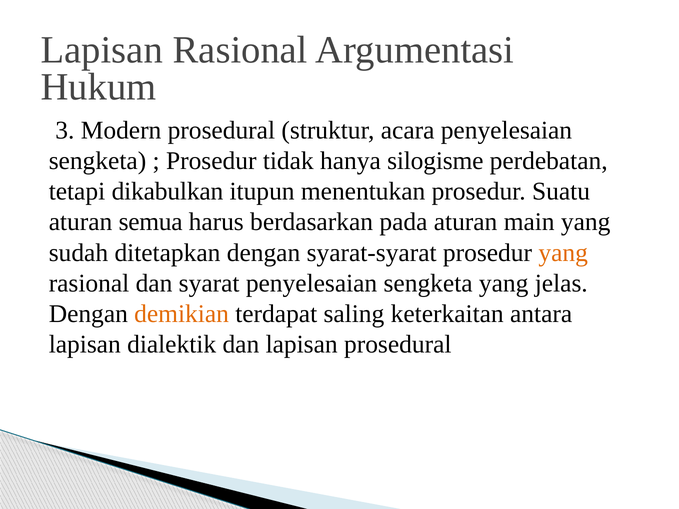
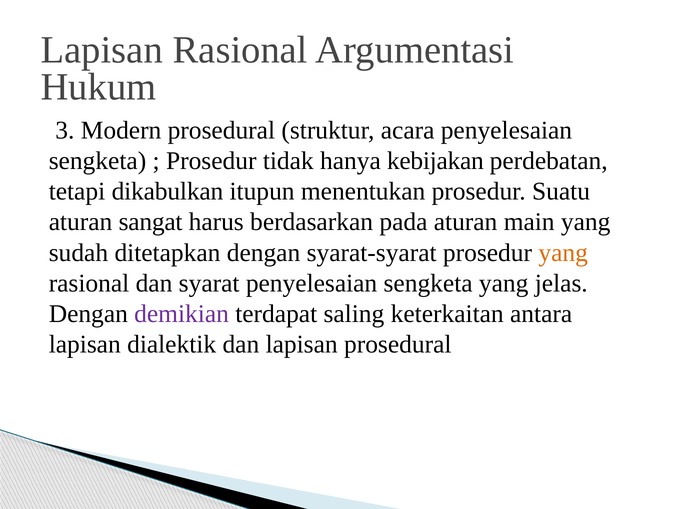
silogisme: silogisme -> kebijakan
semua: semua -> sangat
demikian colour: orange -> purple
